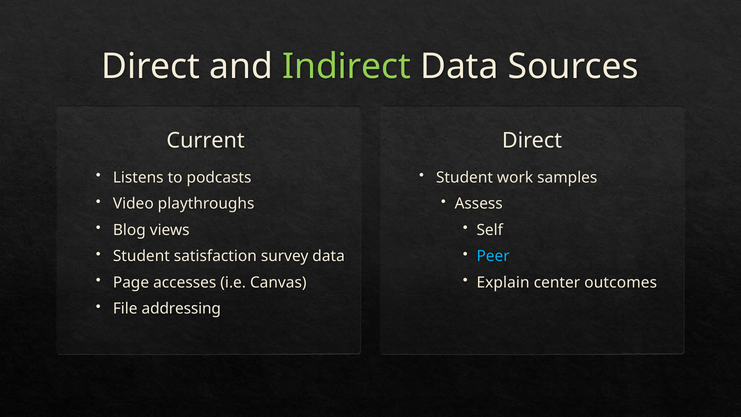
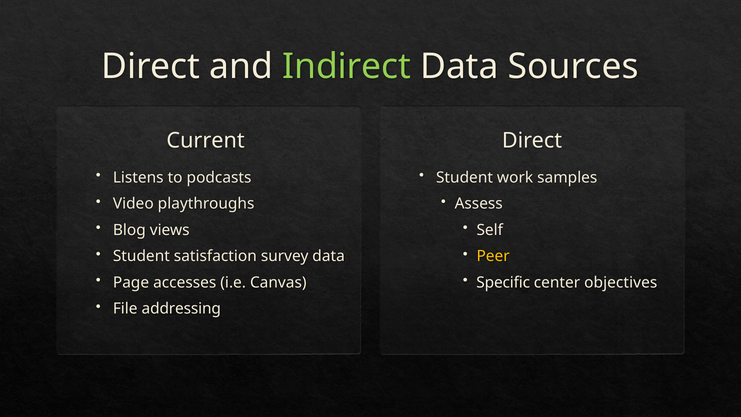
Peer colour: light blue -> yellow
Explain: Explain -> Specific
outcomes: outcomes -> objectives
